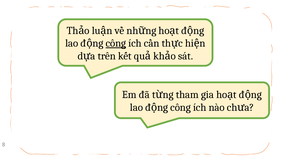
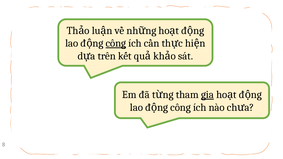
gia underline: none -> present
